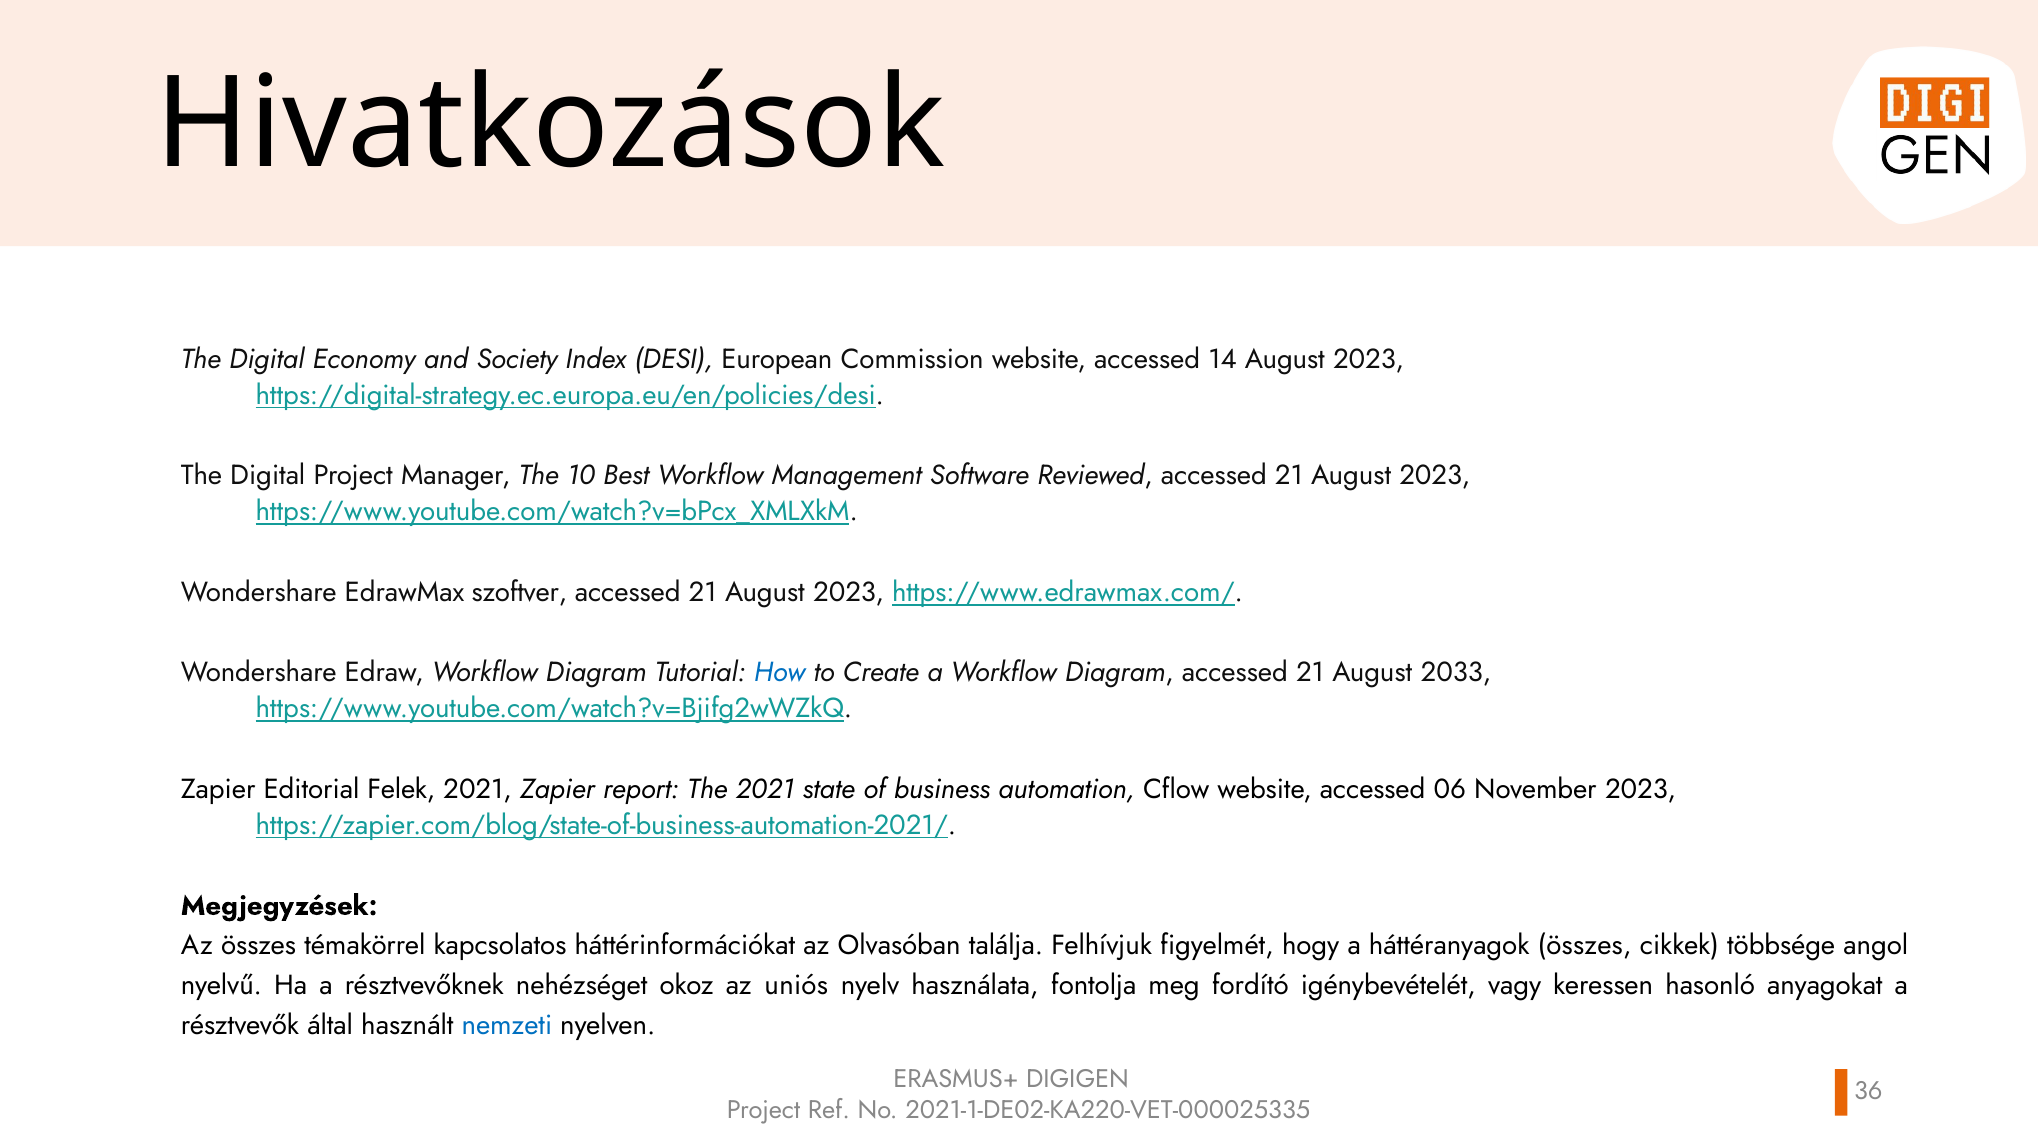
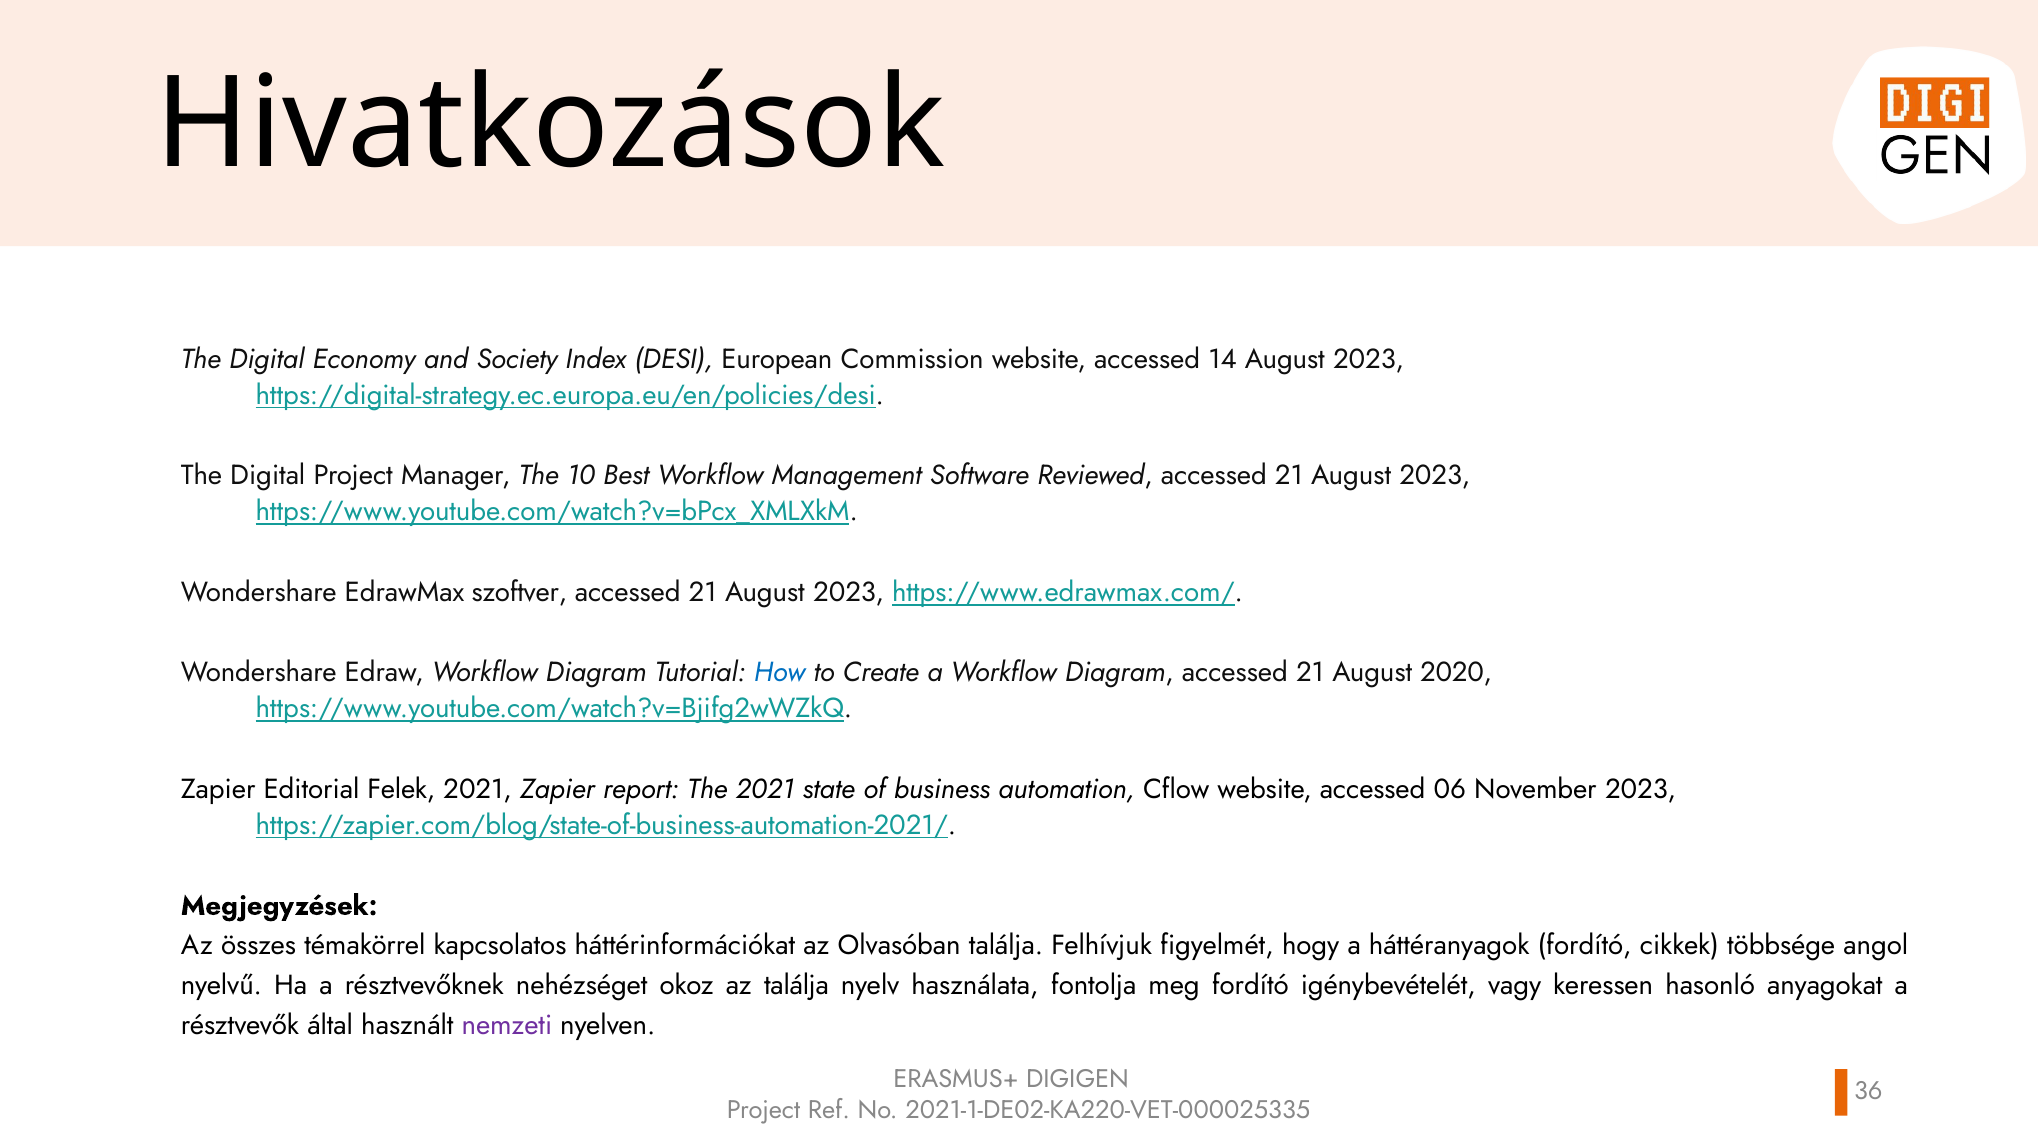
2033: 2033 -> 2020
háttéranyagok összes: összes -> fordító
az uniós: uniós -> találja
nemzeti colour: blue -> purple
